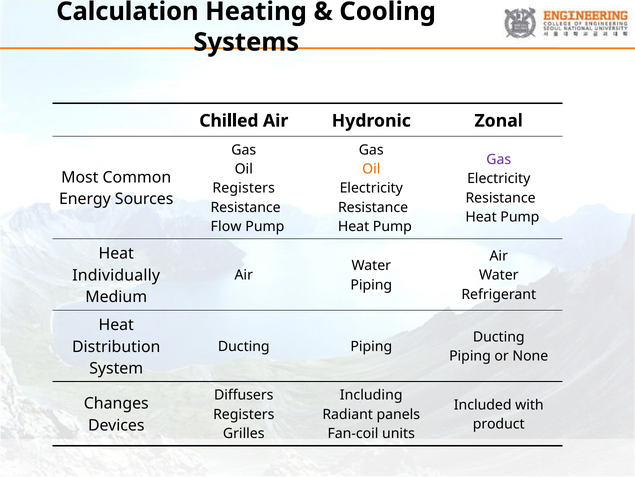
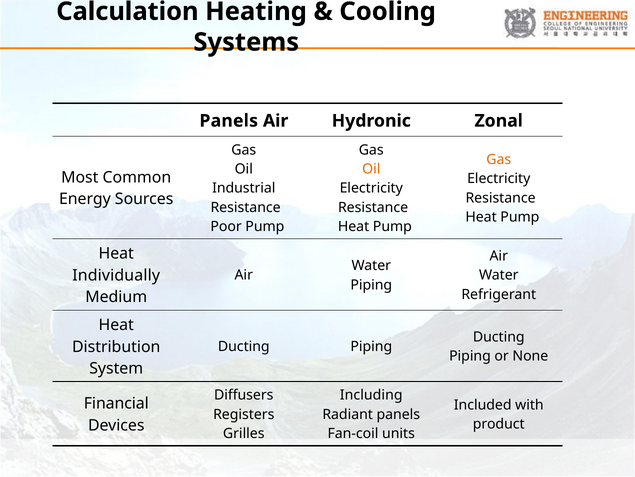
Chilled at (229, 121): Chilled -> Panels
Gas at (499, 159) colour: purple -> orange
Registers at (244, 188): Registers -> Industrial
Flow: Flow -> Poor
Changes: Changes -> Financial
